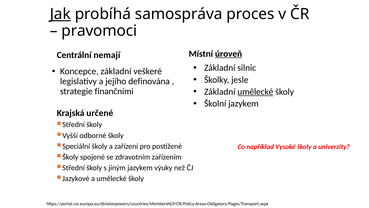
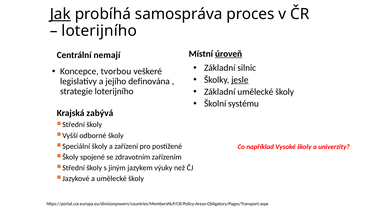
pravomoci at (99, 31): pravomoci -> loterijního
Koncepce základní: základní -> tvorbou
jesle underline: none -> present
umělecké at (255, 92) underline: present -> none
strategie finančními: finančními -> loterijního
Školní jazykem: jazykem -> systému
určené: určené -> zabývá
